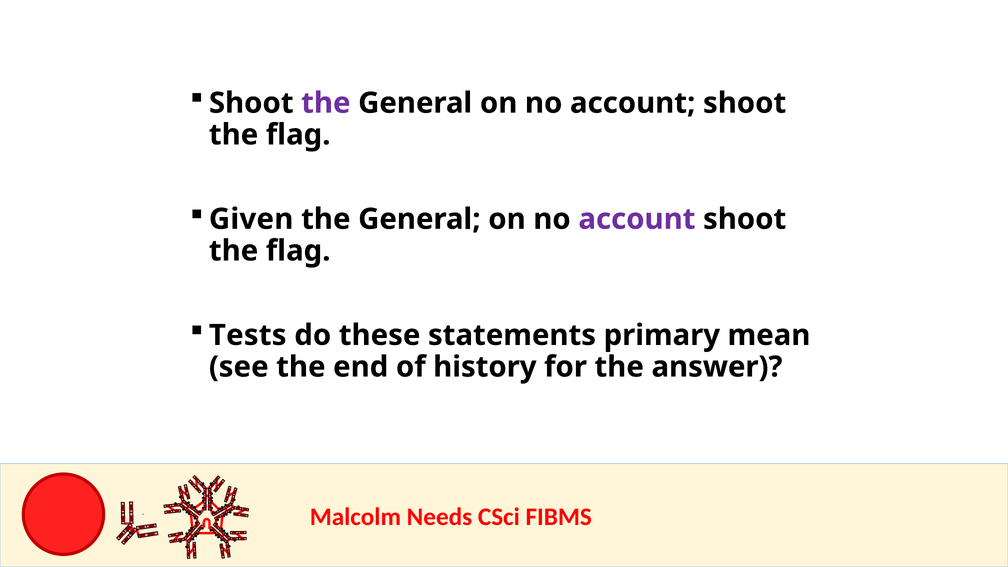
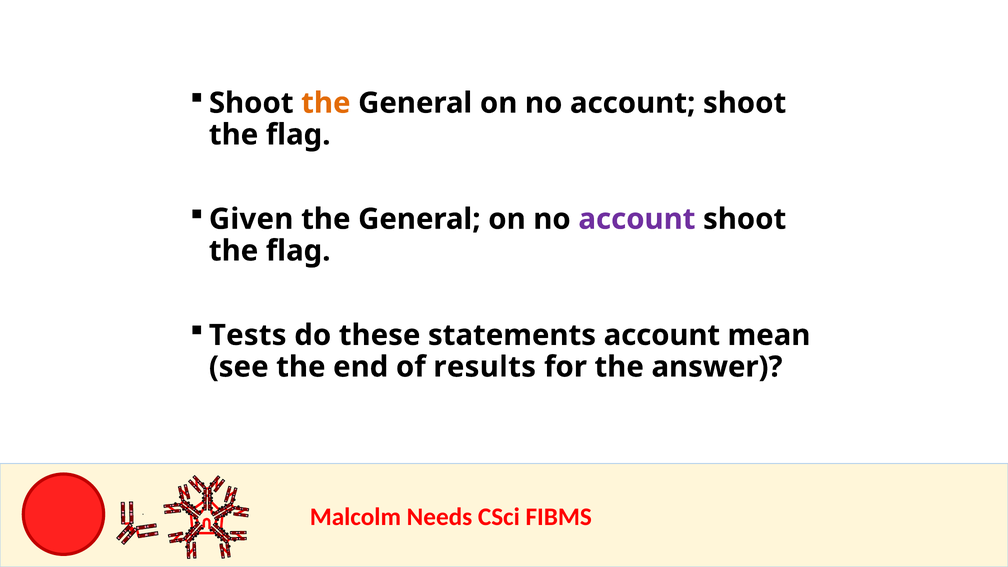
the at (326, 103) colour: purple -> orange
statements primary: primary -> account
history: history -> results
